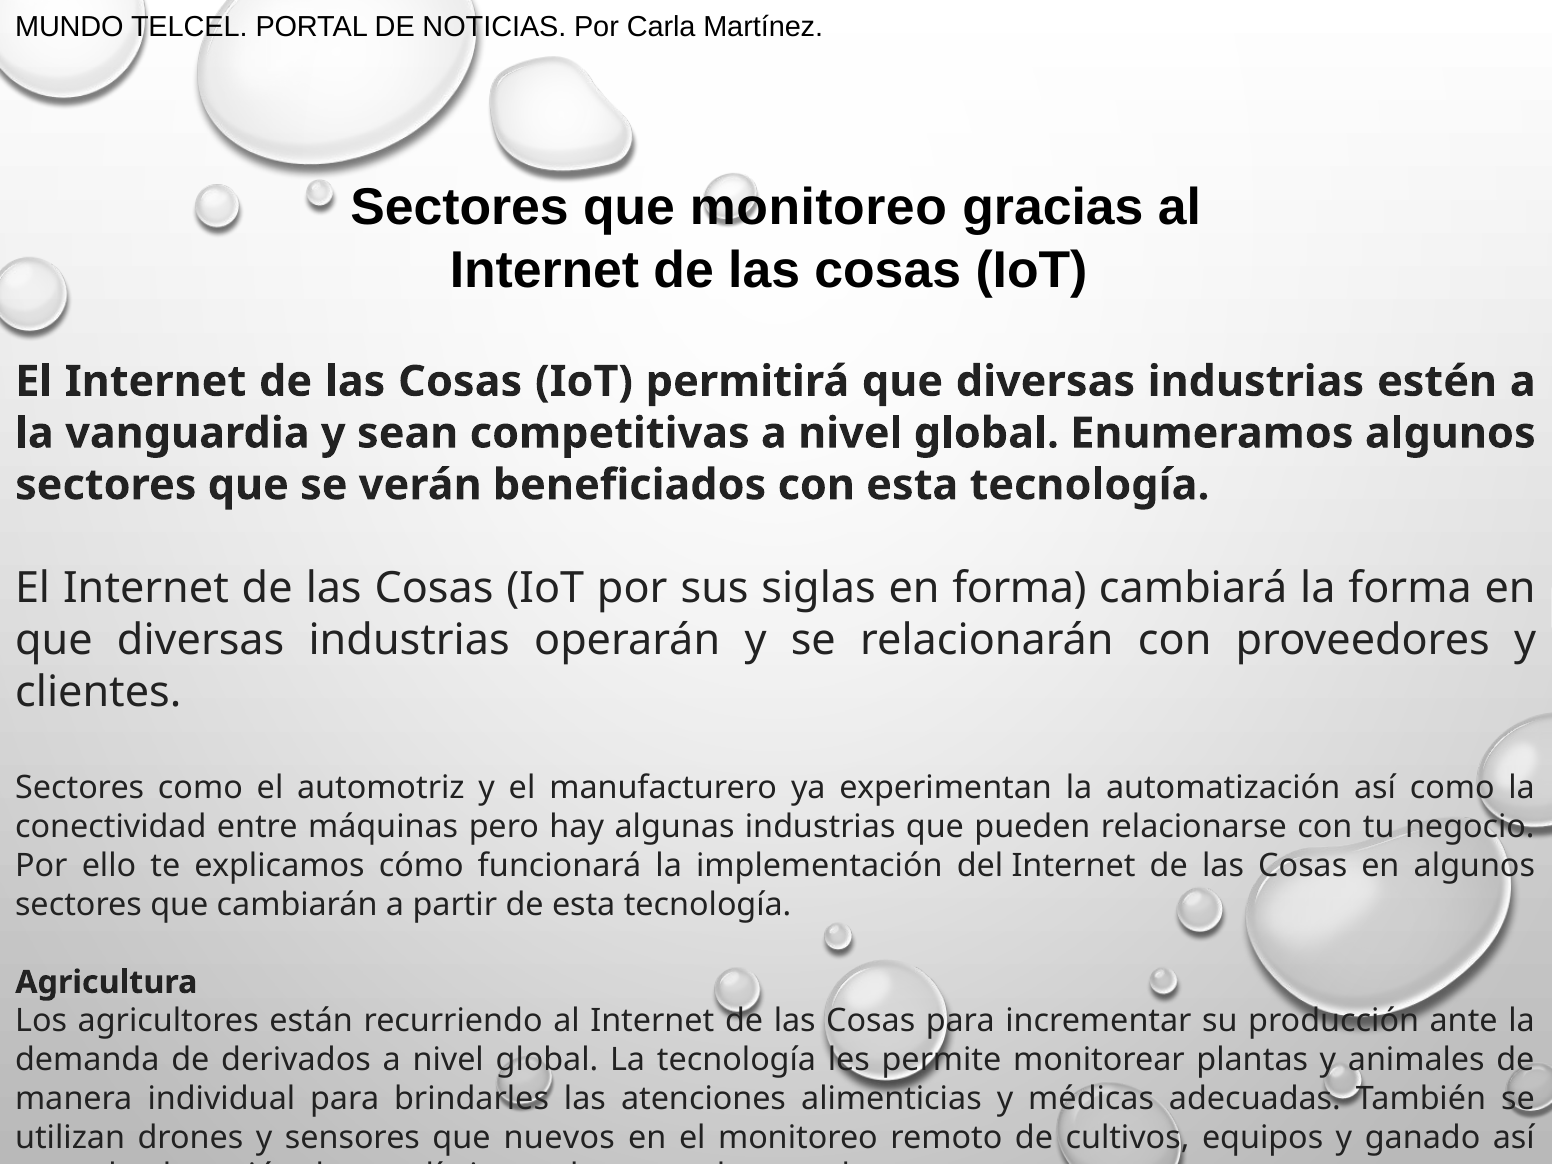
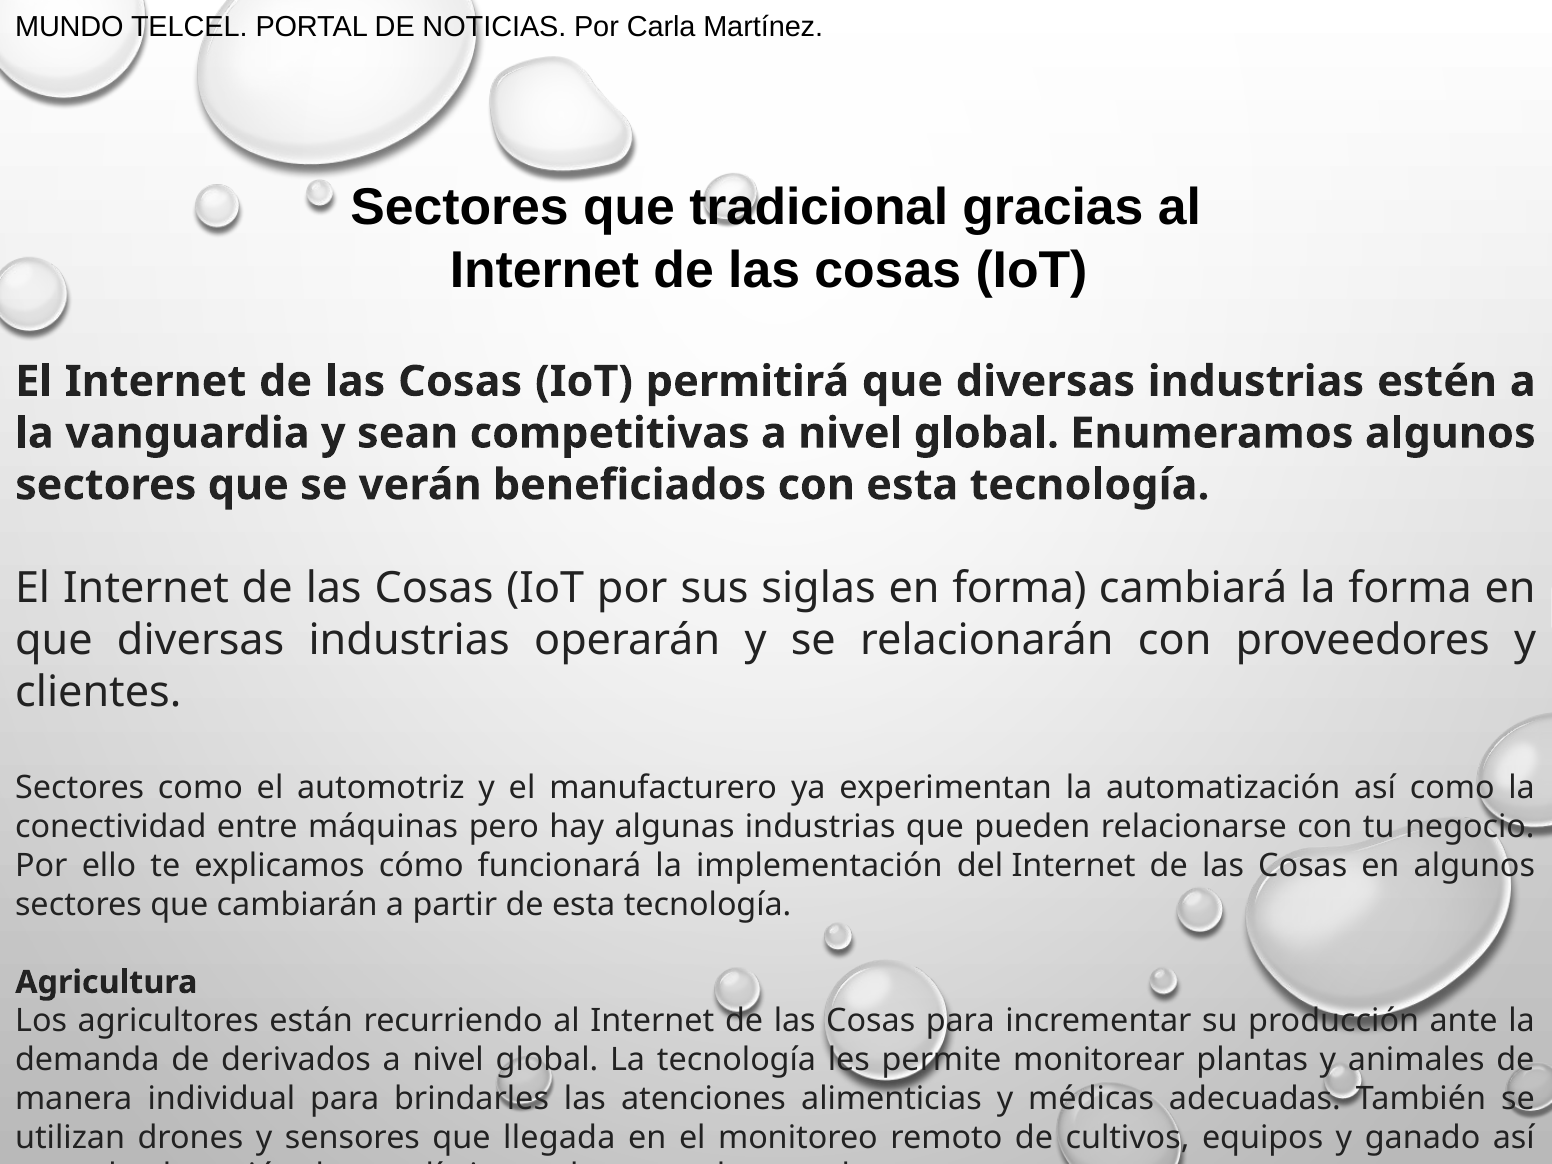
que monitoreo: monitoreo -> tradicional
nuevos: nuevos -> llegada
